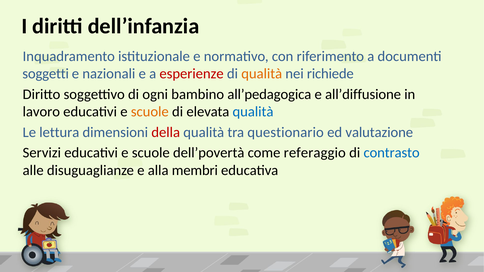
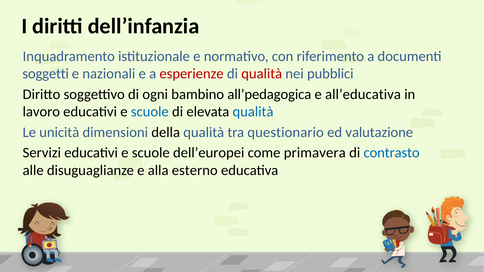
qualità at (262, 74) colour: orange -> red
richiede: richiede -> pubblici
all’diffusione: all’diffusione -> all’educativa
scuole at (150, 112) colour: orange -> blue
lettura: lettura -> unicità
della colour: red -> black
dell’povertà: dell’povertà -> dell’europei
referaggio: referaggio -> primavera
membri: membri -> esterno
